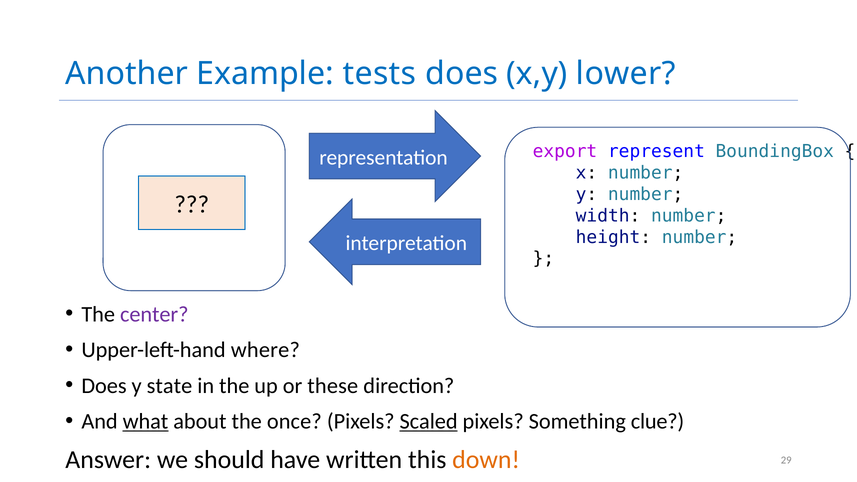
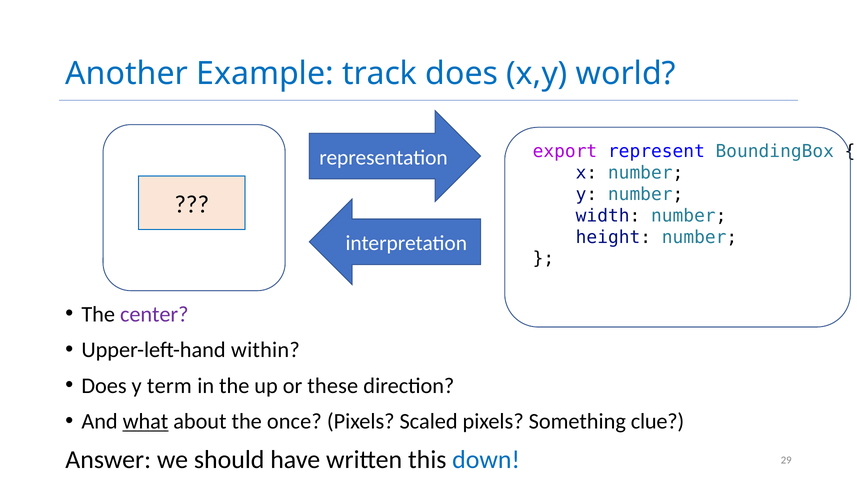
tests: tests -> track
lower: lower -> world
where: where -> within
state: state -> term
Scaled underline: present -> none
down colour: orange -> blue
